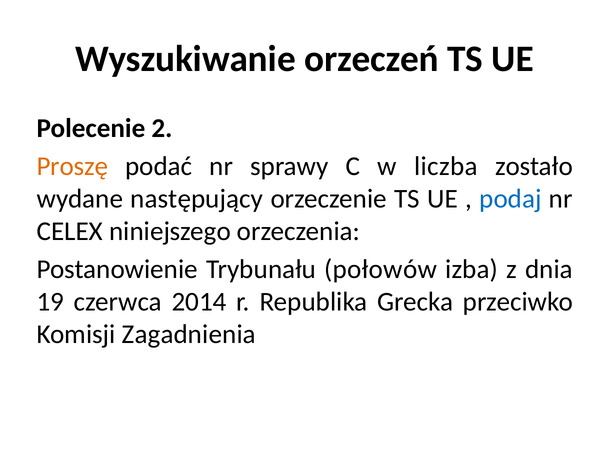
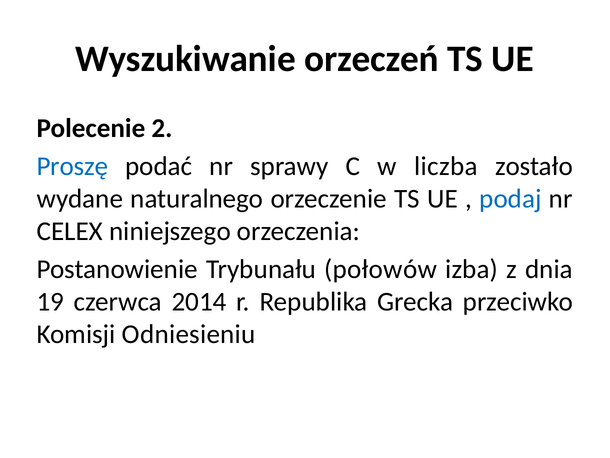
Proszę colour: orange -> blue
następujący: następujący -> naturalnego
Zagadnienia: Zagadnienia -> Odniesieniu
